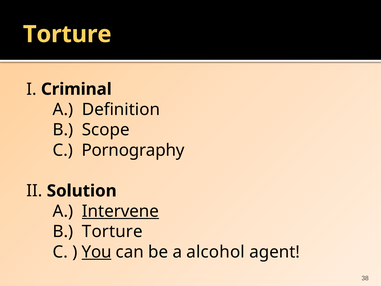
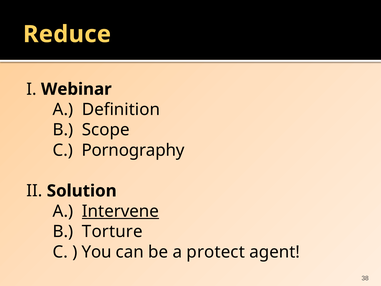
Torture at (67, 34): Torture -> Reduce
Criminal: Criminal -> Webinar
You underline: present -> none
alcohol: alcohol -> protect
